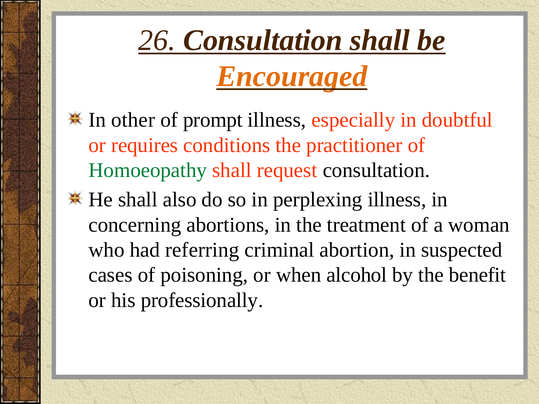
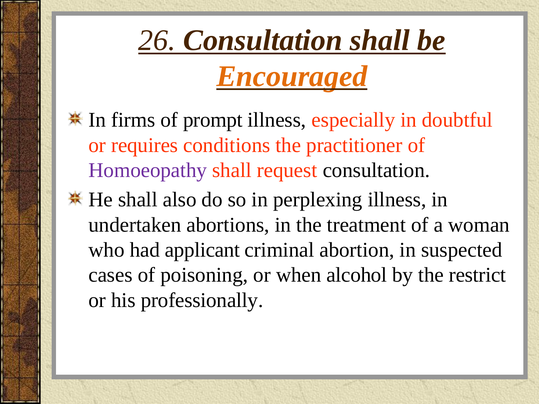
other: other -> firms
Homoeopathy colour: green -> purple
concerning: concerning -> undertaken
referring: referring -> applicant
benefit: benefit -> restrict
